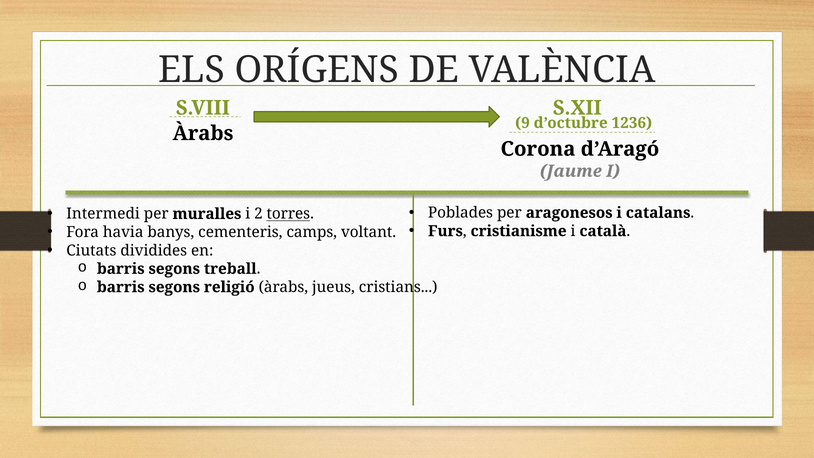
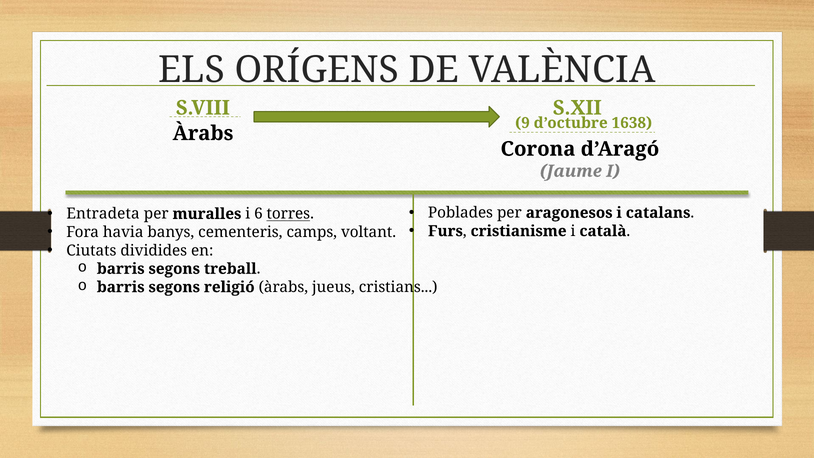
1236: 1236 -> 1638
Intermedi: Intermedi -> Entradeta
2: 2 -> 6
